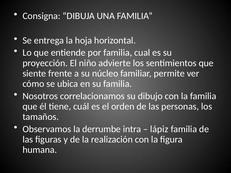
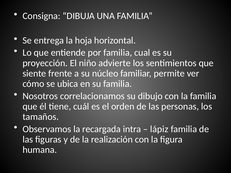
derrumbe: derrumbe -> recargada
